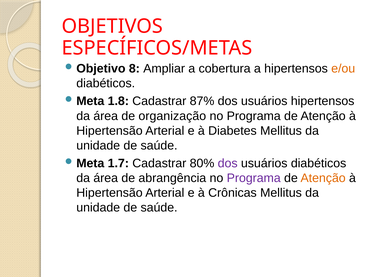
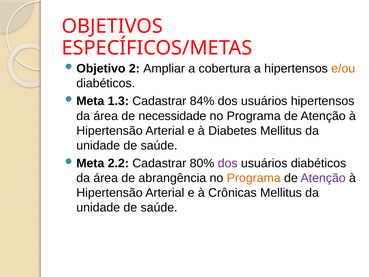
8: 8 -> 2
1.8: 1.8 -> 1.3
87%: 87% -> 84%
organização: organização -> necessidade
1.7: 1.7 -> 2.2
Programa at (254, 178) colour: purple -> orange
Atenção at (323, 178) colour: orange -> purple
